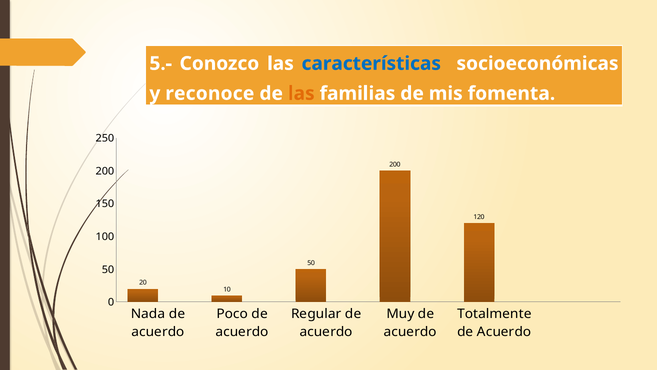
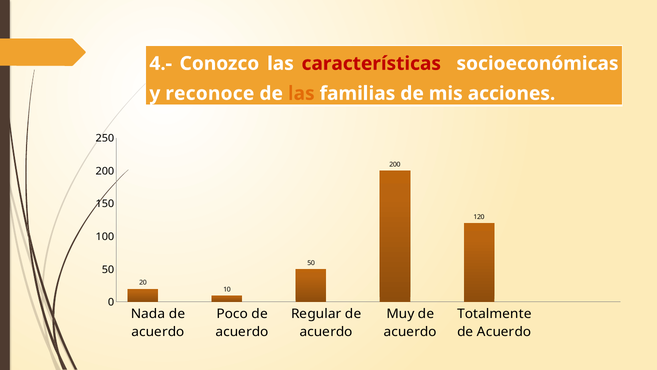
5.-: 5.- -> 4.-
características colour: blue -> red
fomenta: fomenta -> acciones
